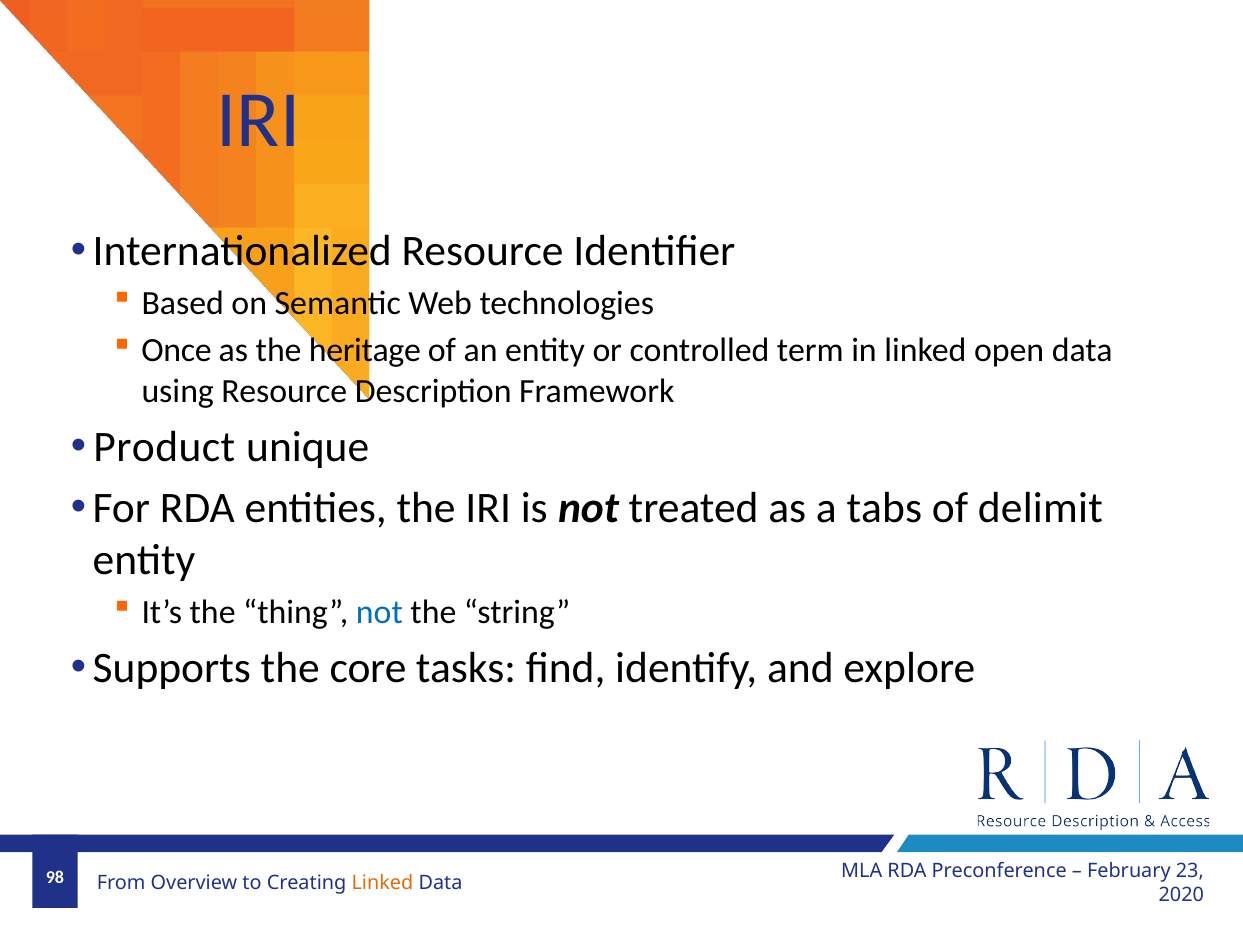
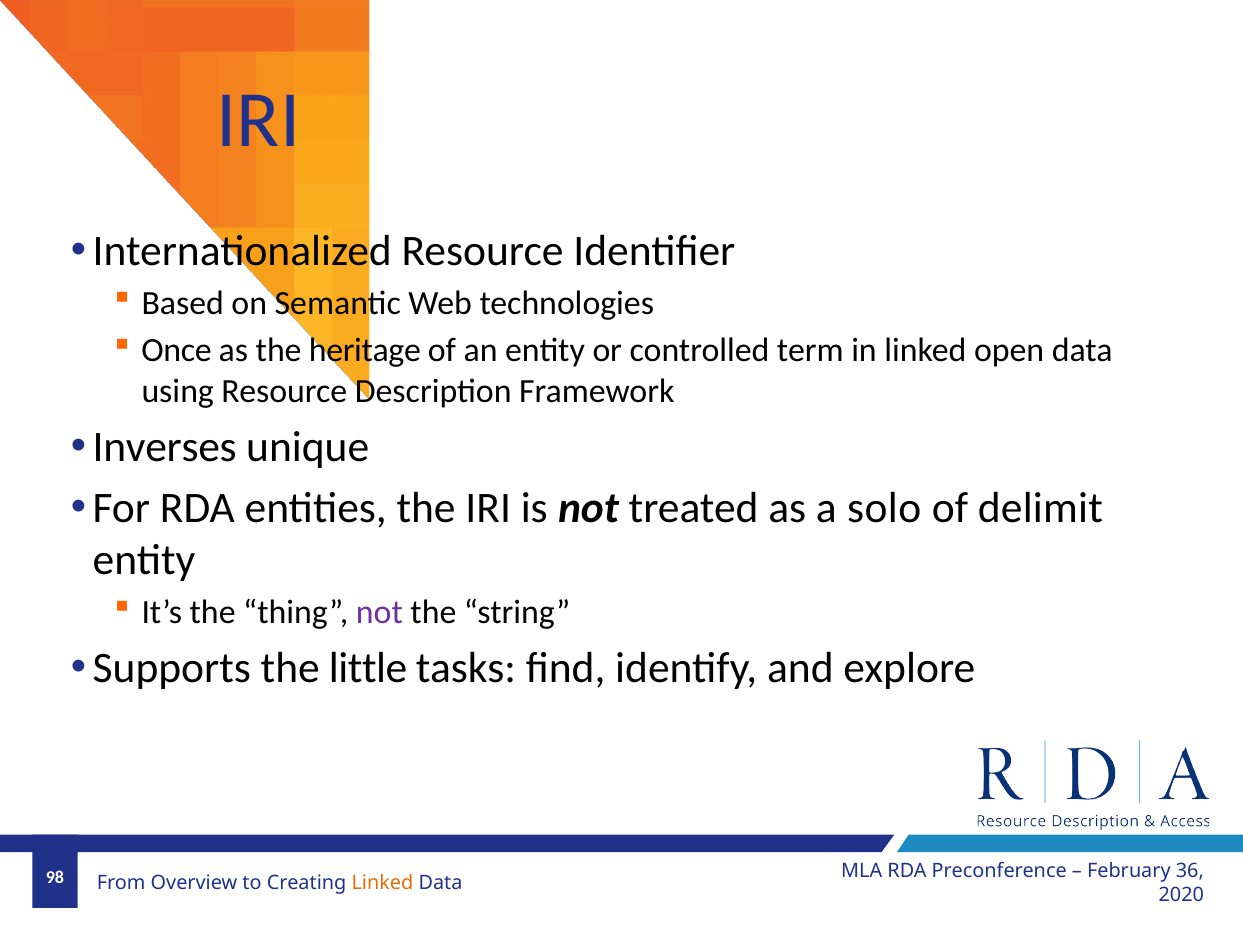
Product: Product -> Inverses
tabs: tabs -> solo
not at (379, 613) colour: blue -> purple
core: core -> little
23: 23 -> 36
